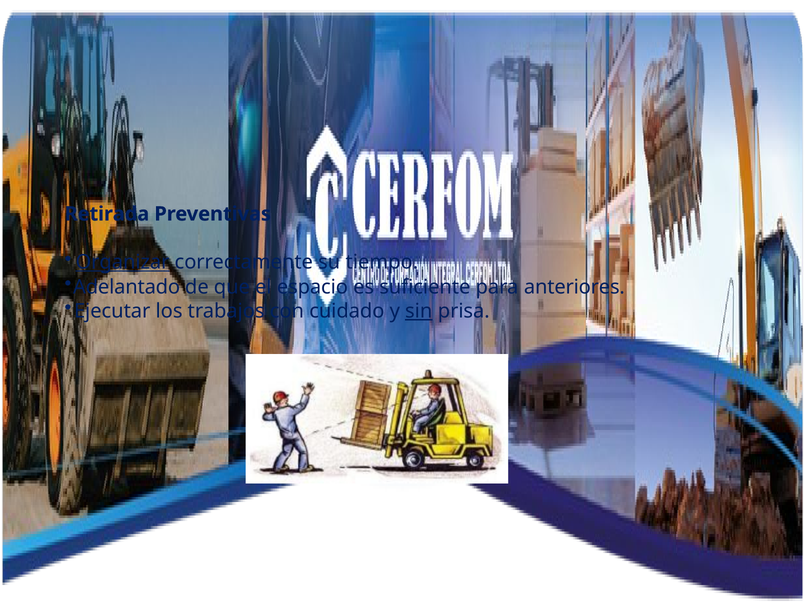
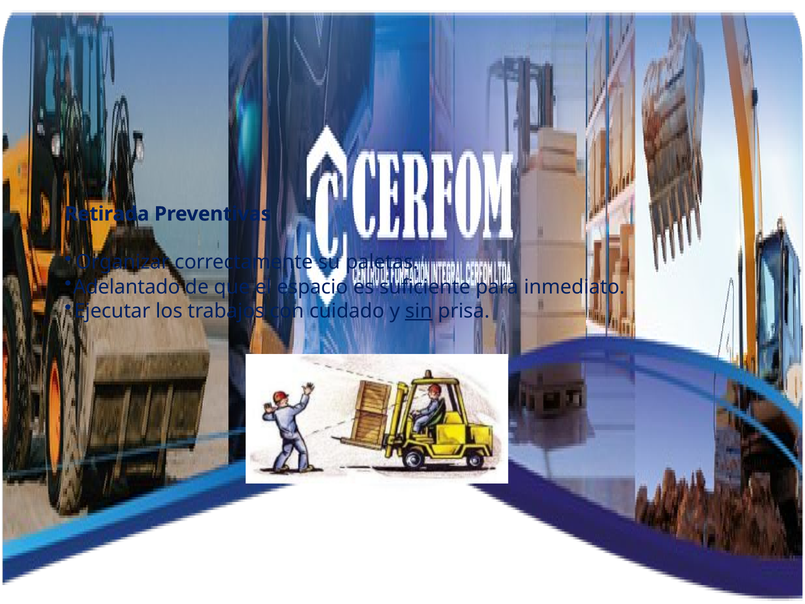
Organizar underline: present -> none
tiempo: tiempo -> paletas
anteriores: anteriores -> inmediato
